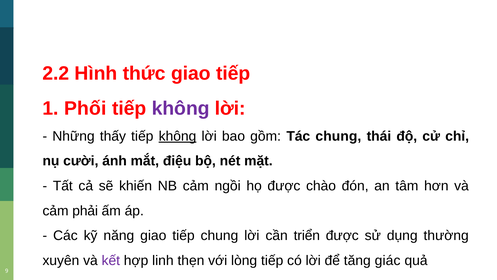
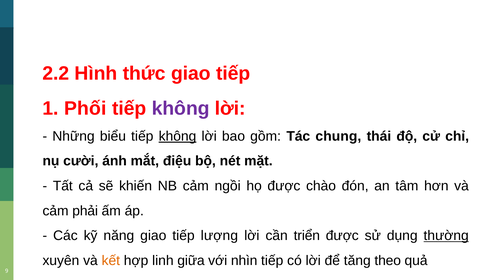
thấy: thấy -> biểu
tiếp chung: chung -> lượng
thường underline: none -> present
kết colour: purple -> orange
thẹn: thẹn -> giữa
lòng: lòng -> nhìn
giác: giác -> theo
